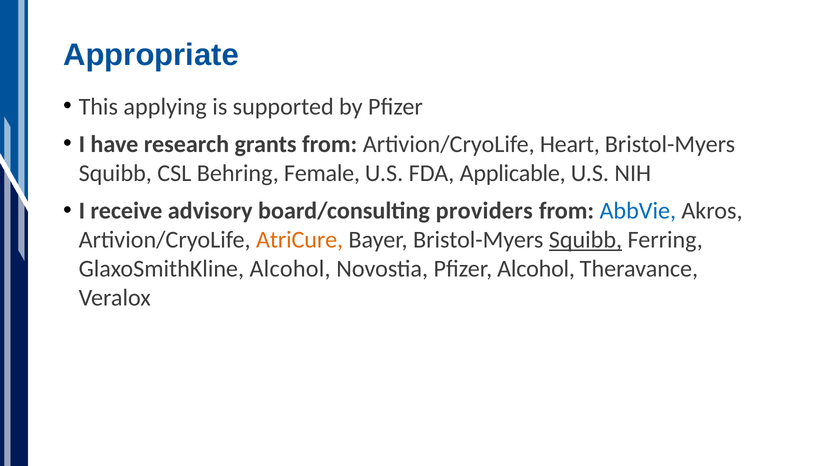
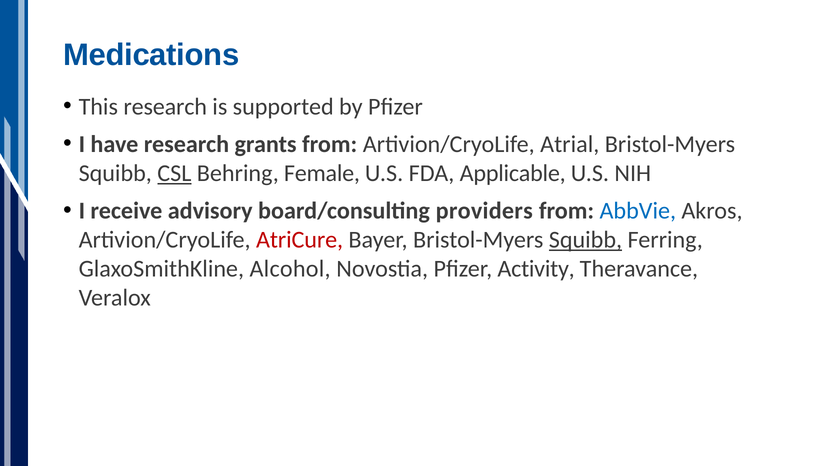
Appropriate: Appropriate -> Medications
This applying: applying -> research
Heart: Heart -> Atrial
CSL underline: none -> present
AtriCure colour: orange -> red
Pfizer Alcohol: Alcohol -> Activity
